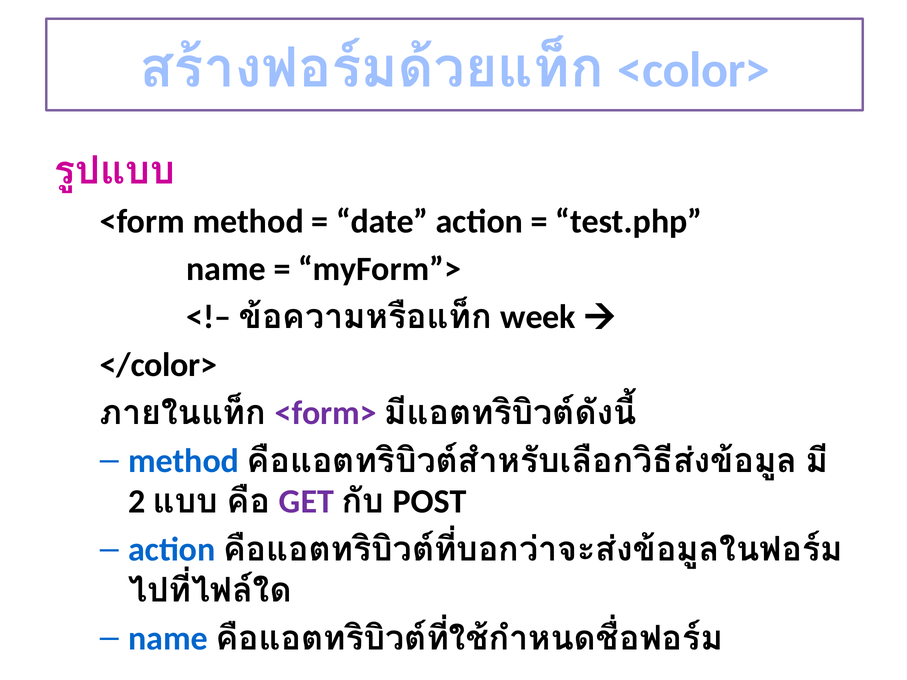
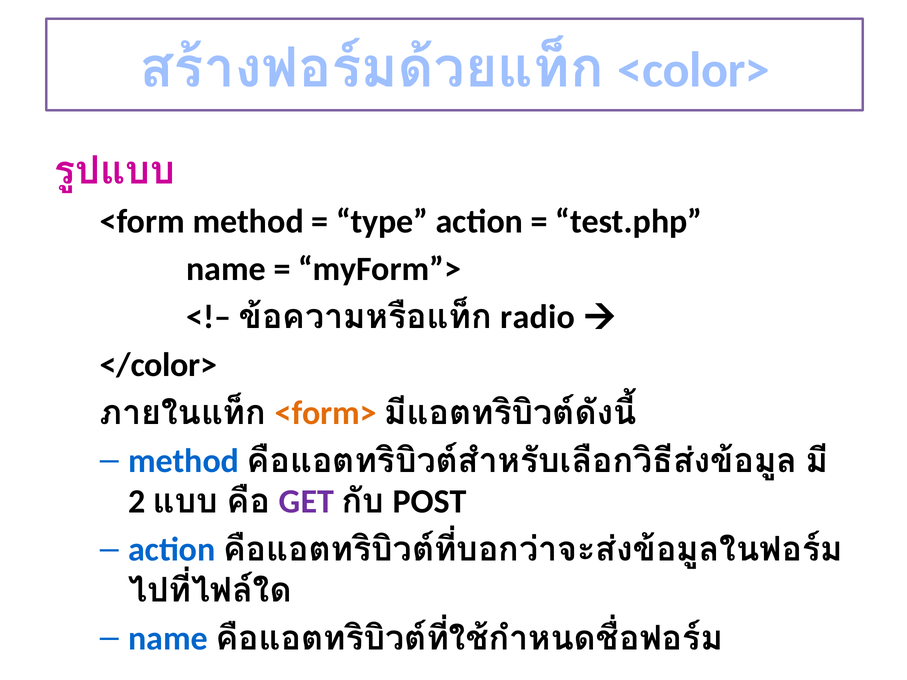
date: date -> type
week: week -> radio
<form> colour: purple -> orange
